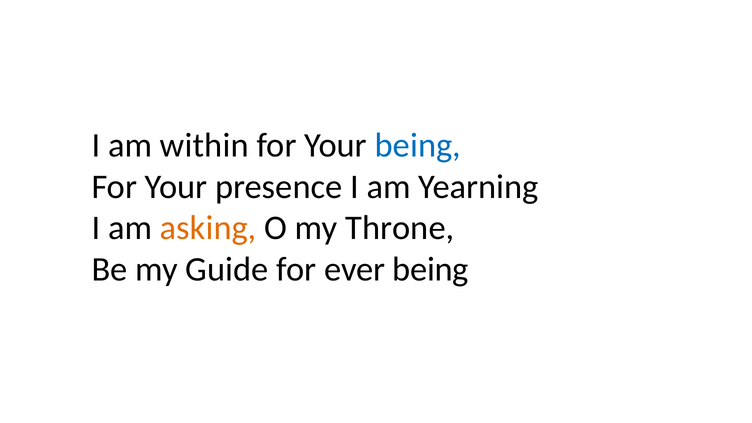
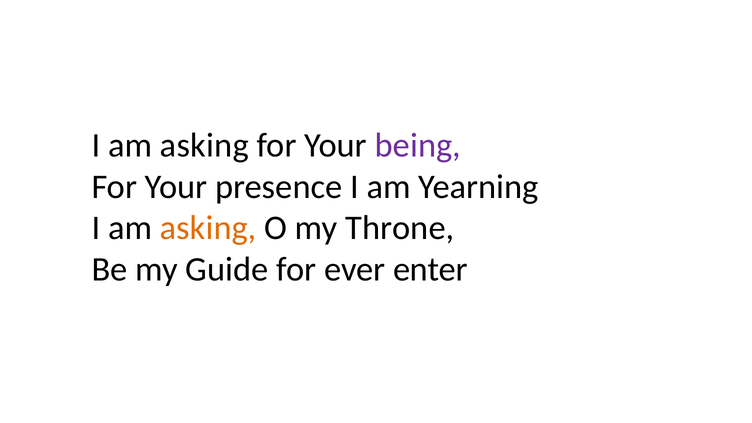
within at (204, 145): within -> asking
being at (418, 145) colour: blue -> purple
ever being: being -> enter
